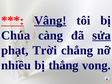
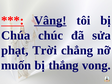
càng: càng -> chúc
sửa underline: present -> none
nhiều: nhiều -> muốn
